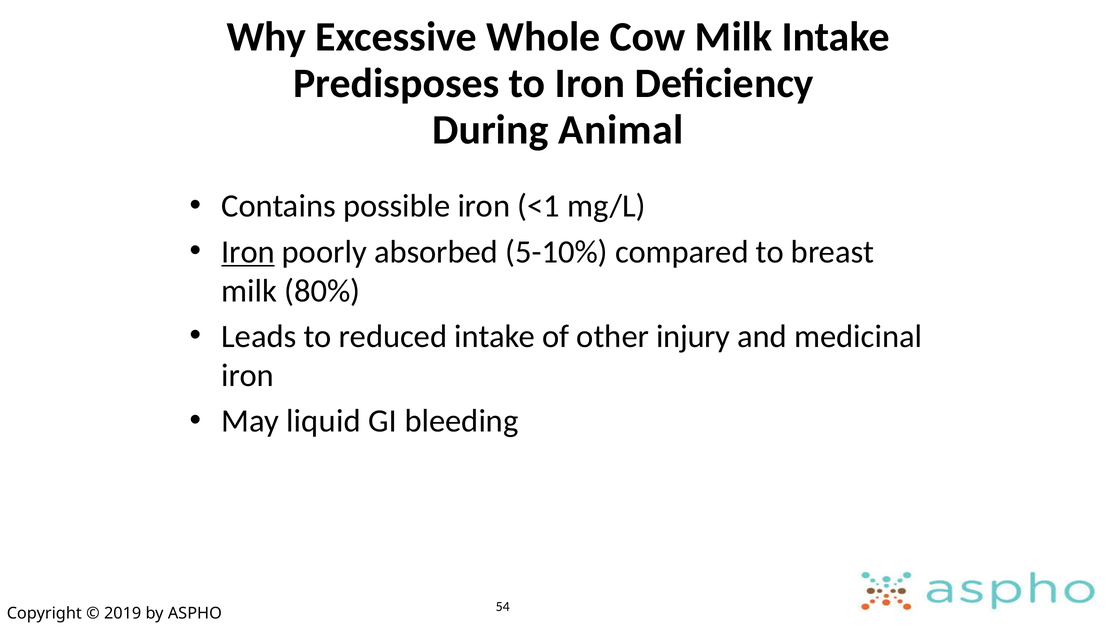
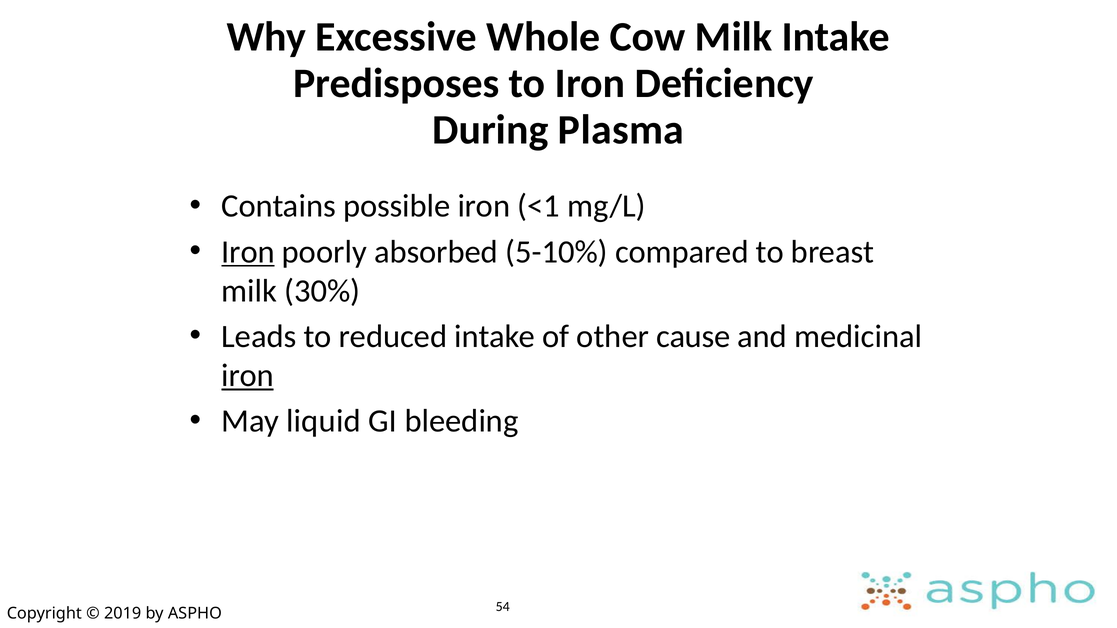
Animal: Animal -> Plasma
80%: 80% -> 30%
injury: injury -> cause
iron at (248, 376) underline: none -> present
